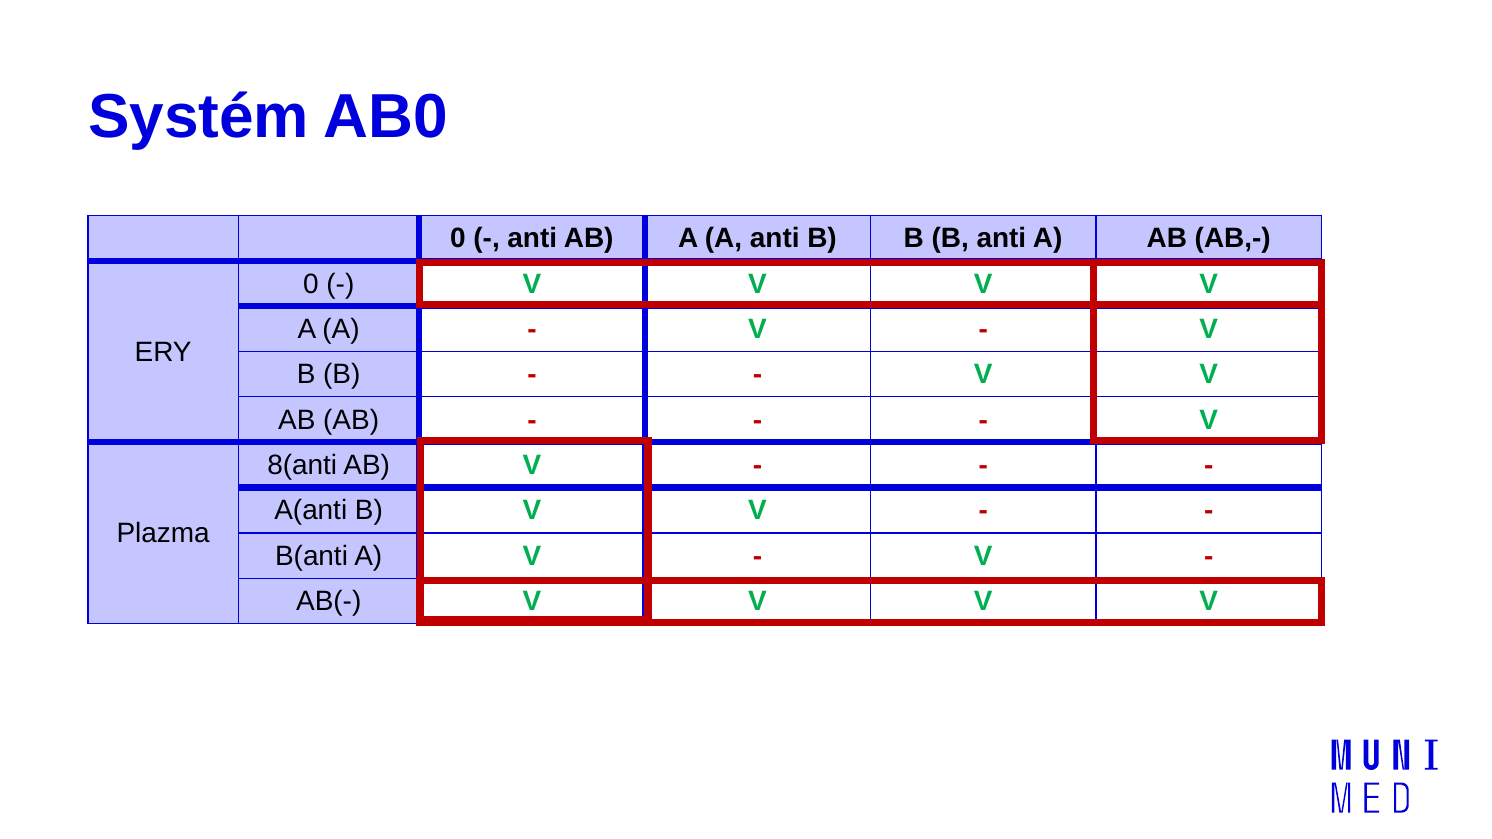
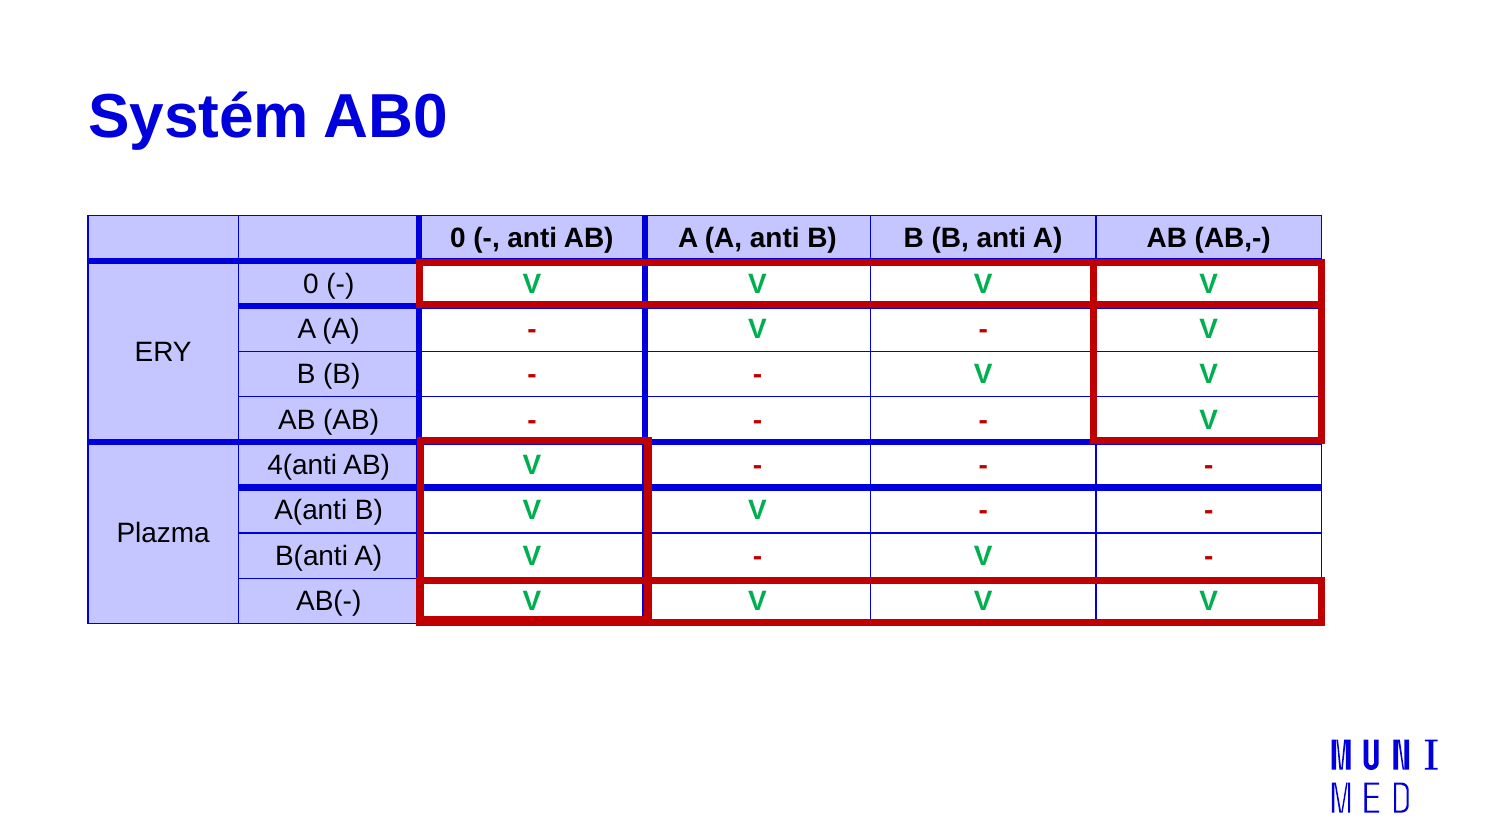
8(anti: 8(anti -> 4(anti
